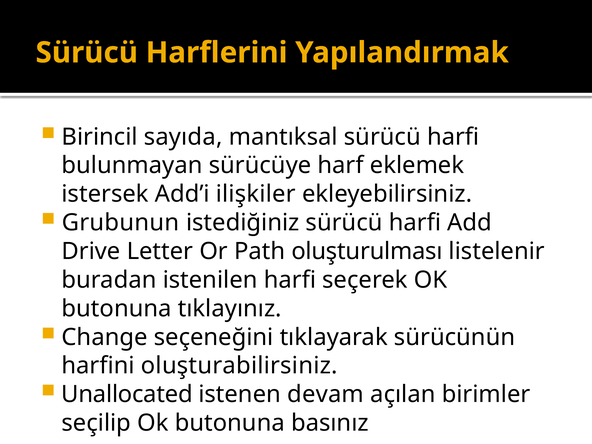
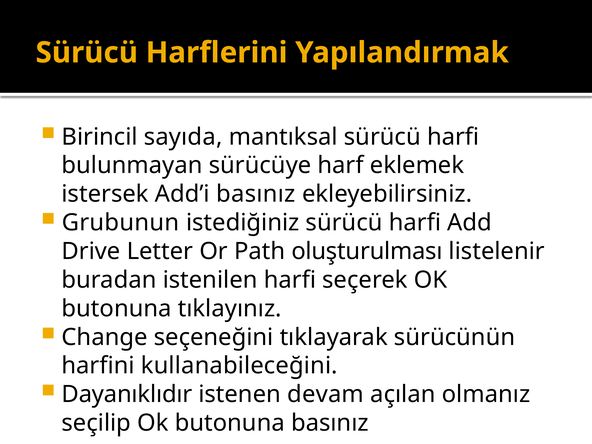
Add’i ilişkiler: ilişkiler -> basınız
oluşturabilirsiniz: oluşturabilirsiniz -> kullanabileceğini
Unallocated: Unallocated -> Dayanıklıdır
birimler: birimler -> olmanız
